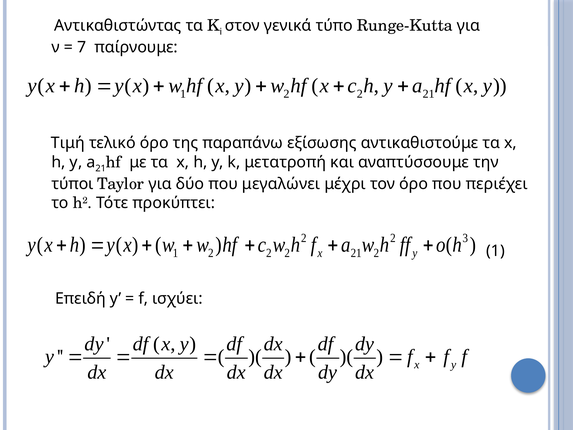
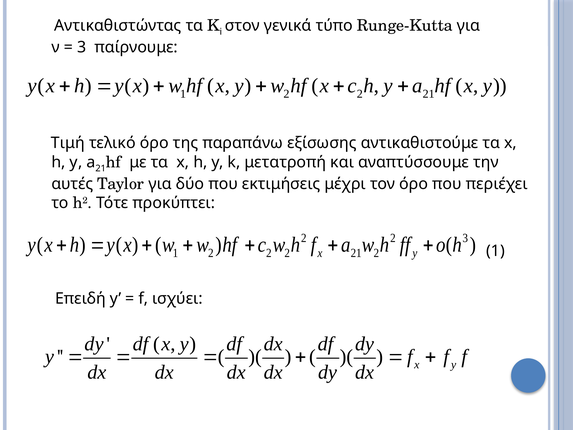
7 at (82, 47): 7 -> 3
τύποι: τύποι -> αυτές
μεγαλώνει: μεγαλώνει -> εκτιμήσεις
